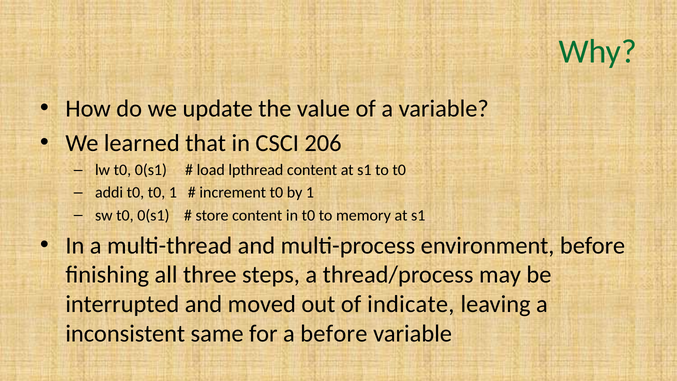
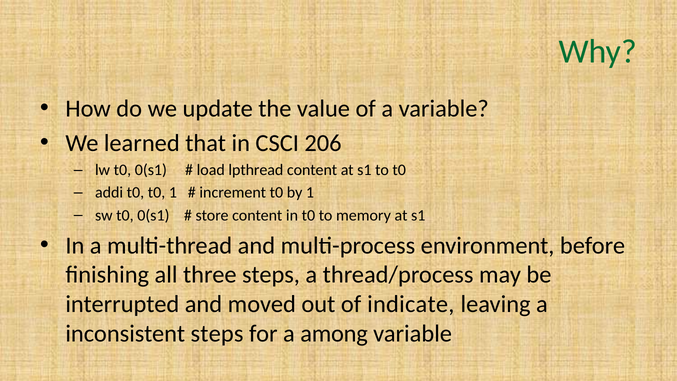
inconsistent same: same -> steps
a before: before -> among
